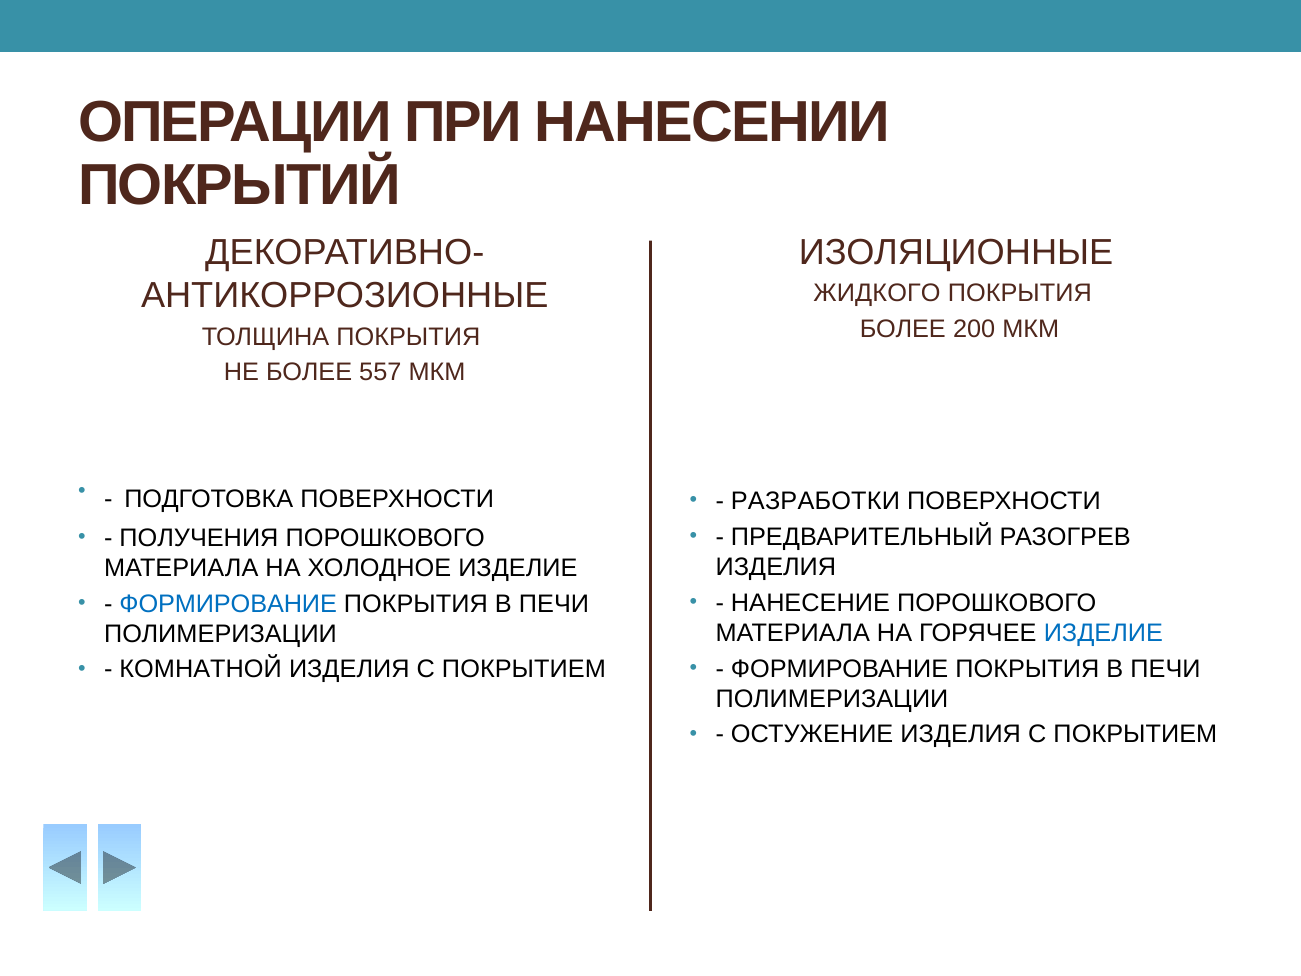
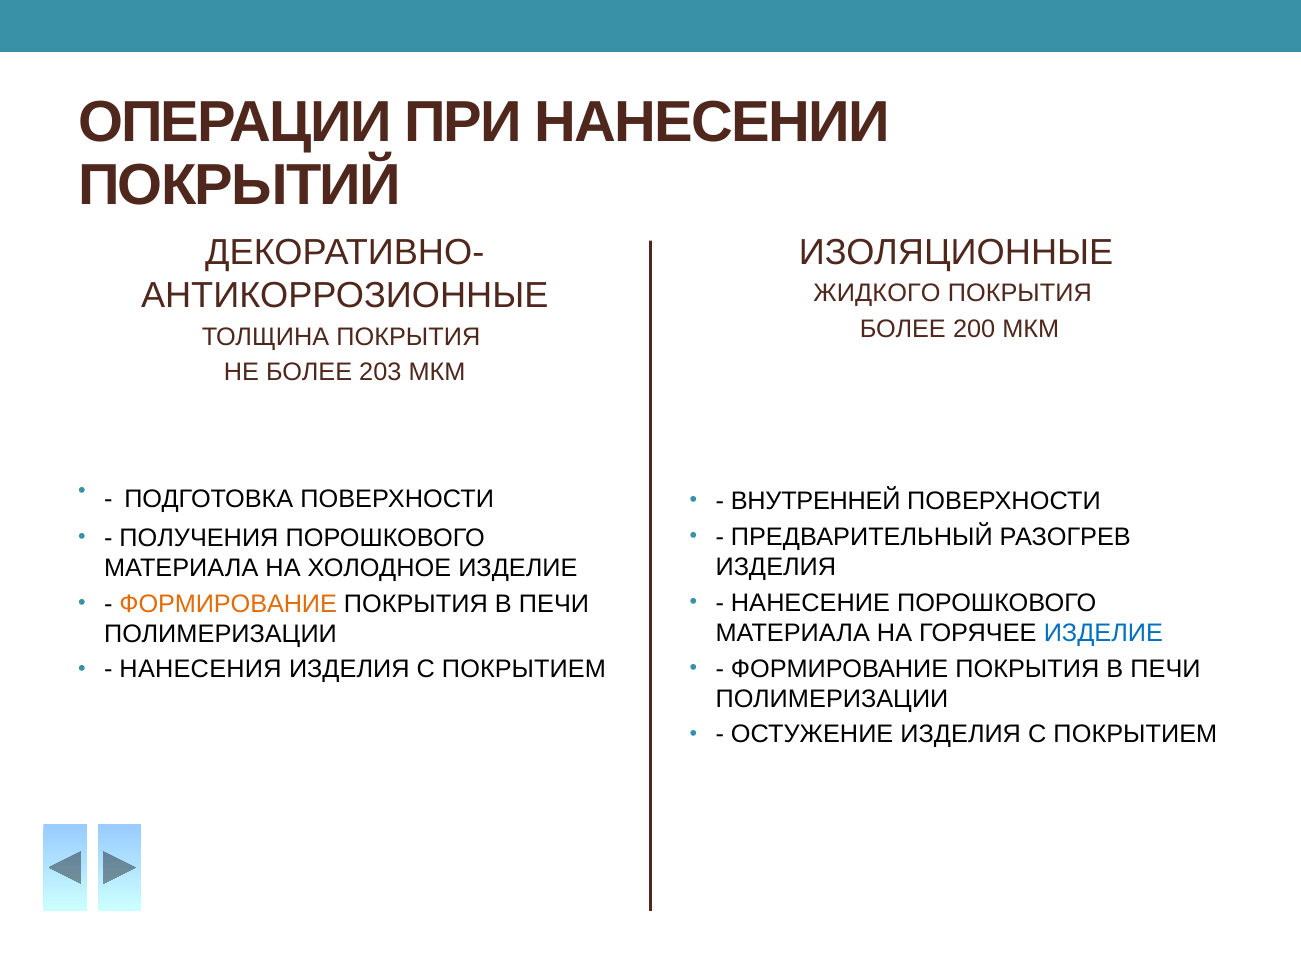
557: 557 -> 203
РАЗРАБОТКИ: РАЗРАБОТКИ -> ВНУТРЕННЕЙ
ФОРМИРОВАНИЕ at (228, 604) colour: blue -> orange
КОМНАТНОЙ: КОМНАТНОЙ -> НАНЕСЕНИЯ
